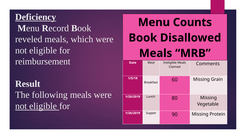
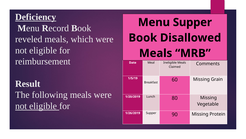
Menu Counts: Counts -> Supper
